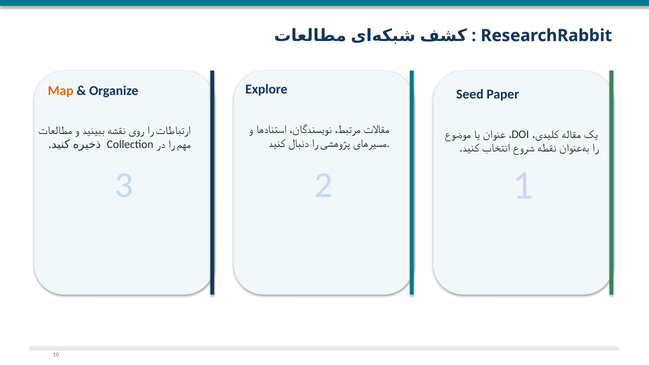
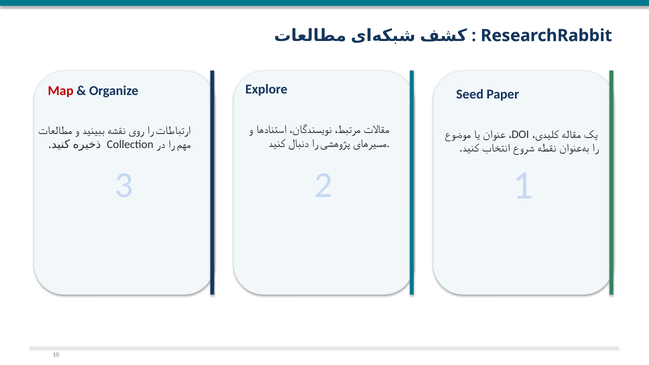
Map colour: orange -> red
